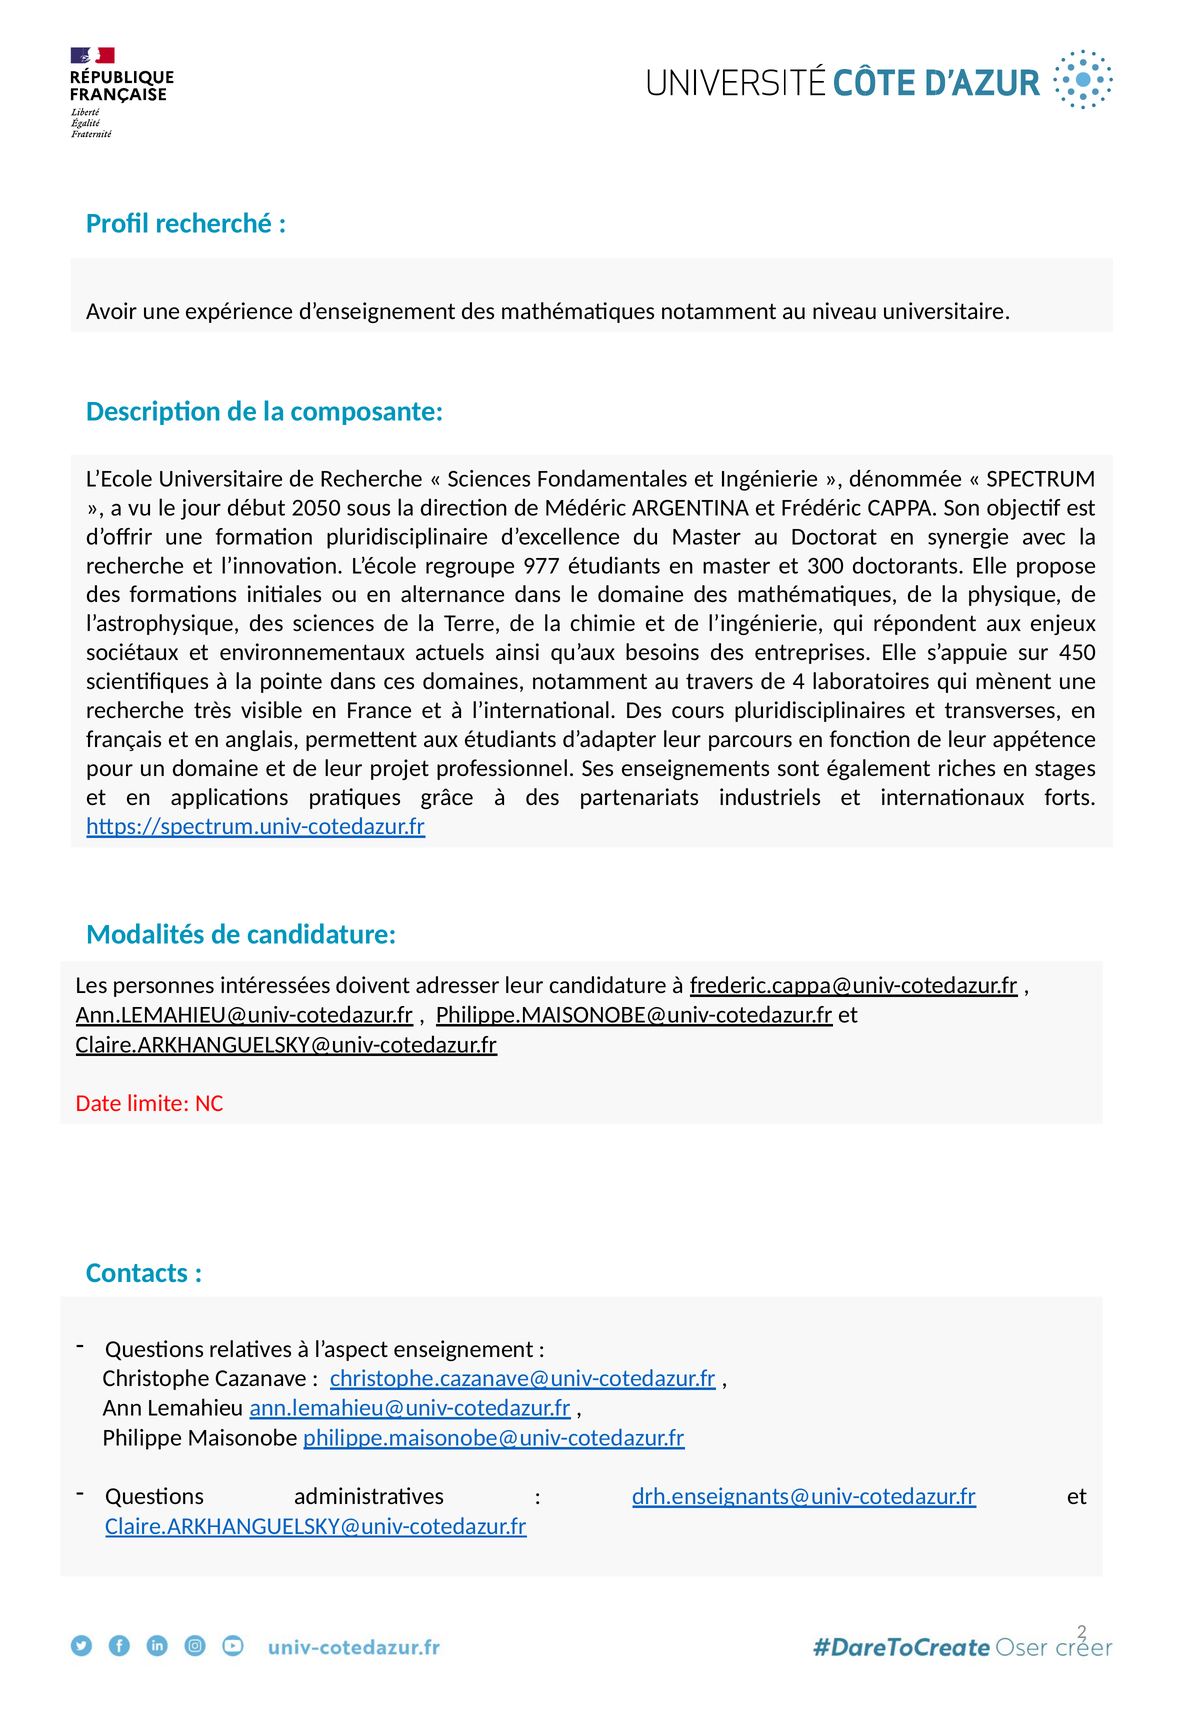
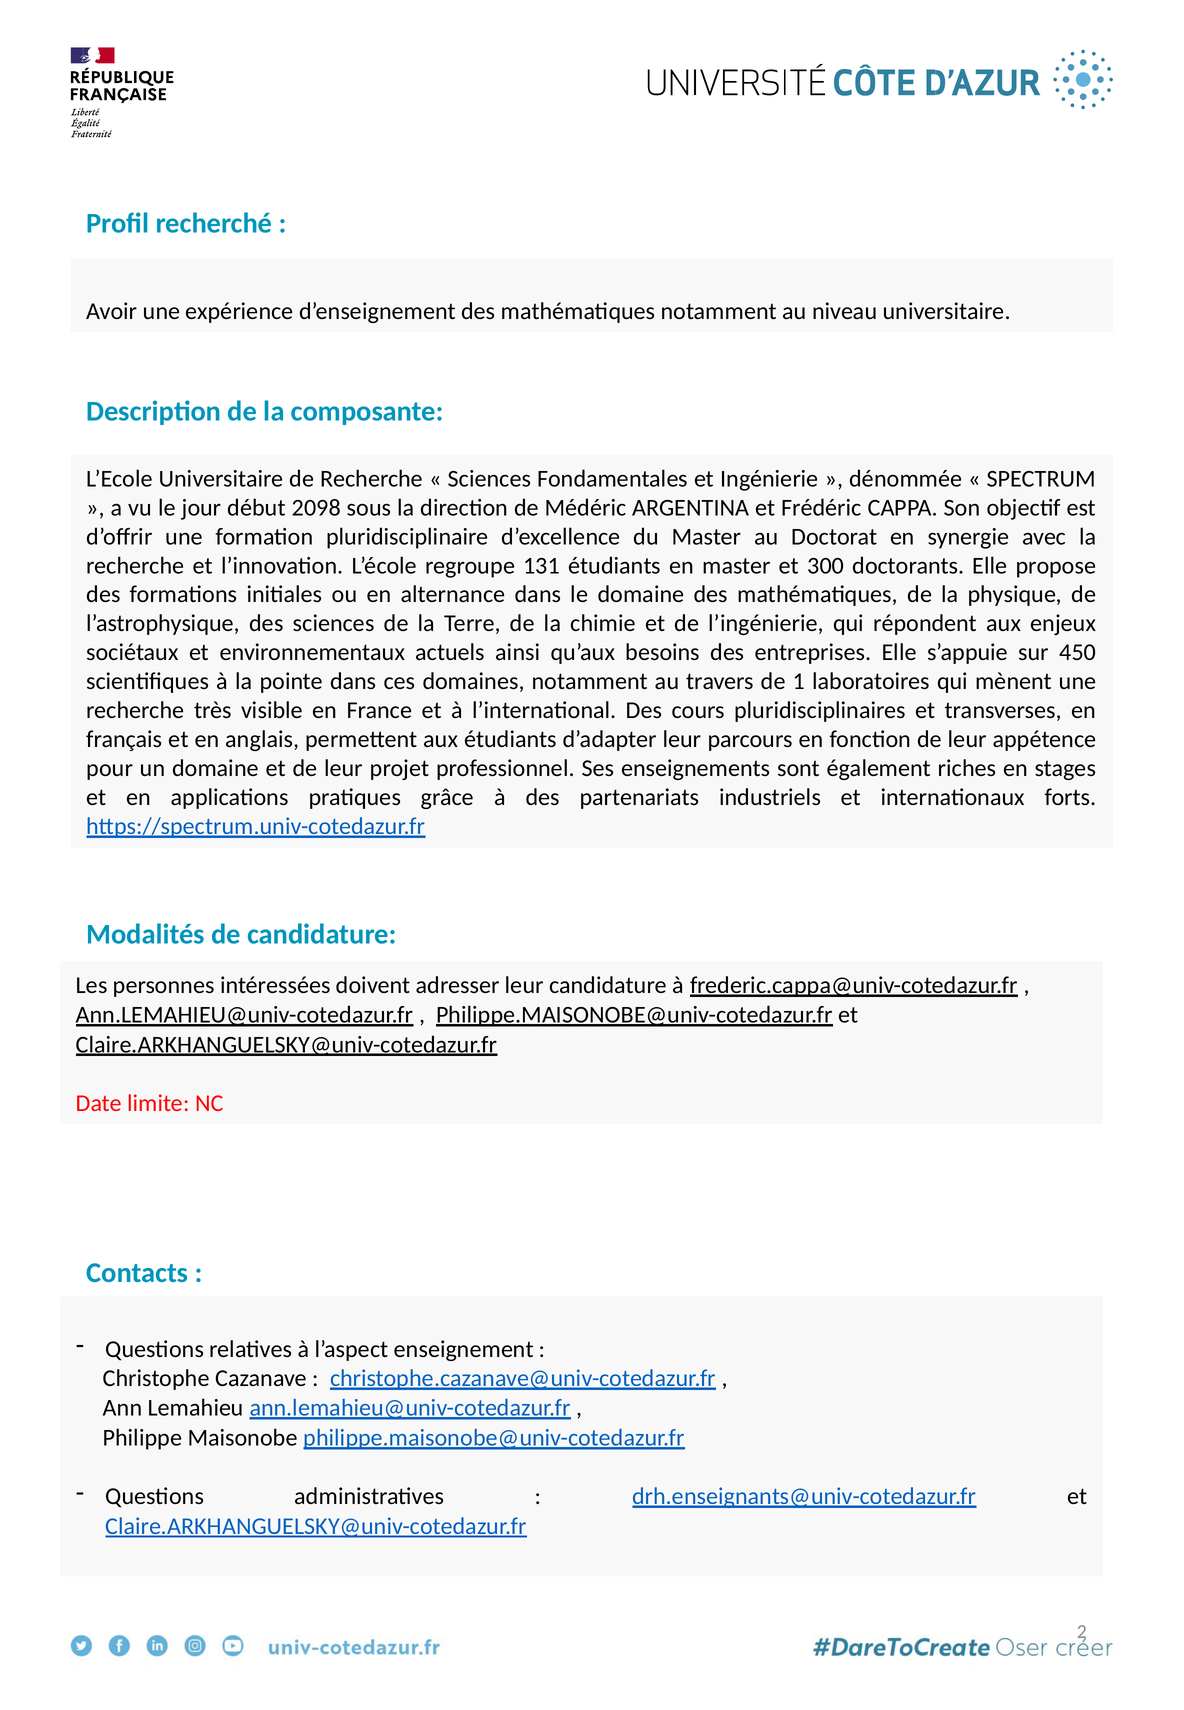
2050: 2050 -> 2098
977: 977 -> 131
4: 4 -> 1
